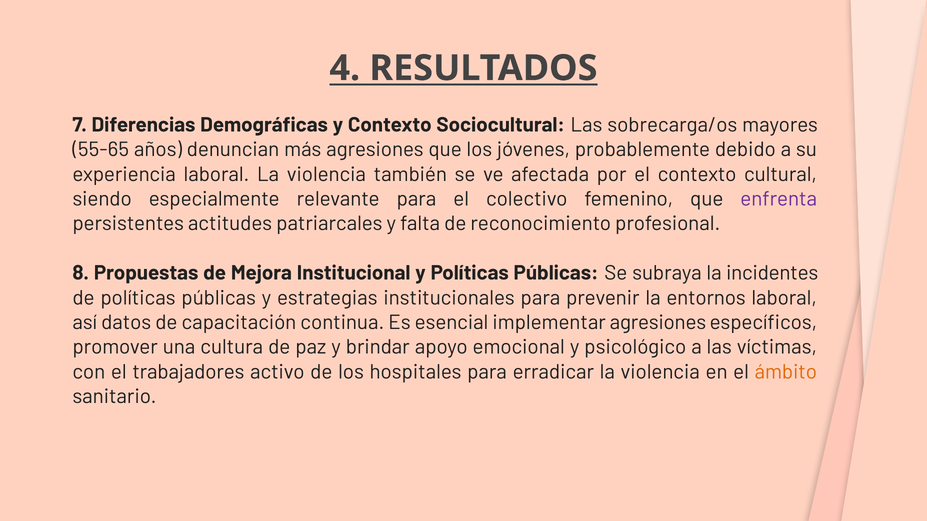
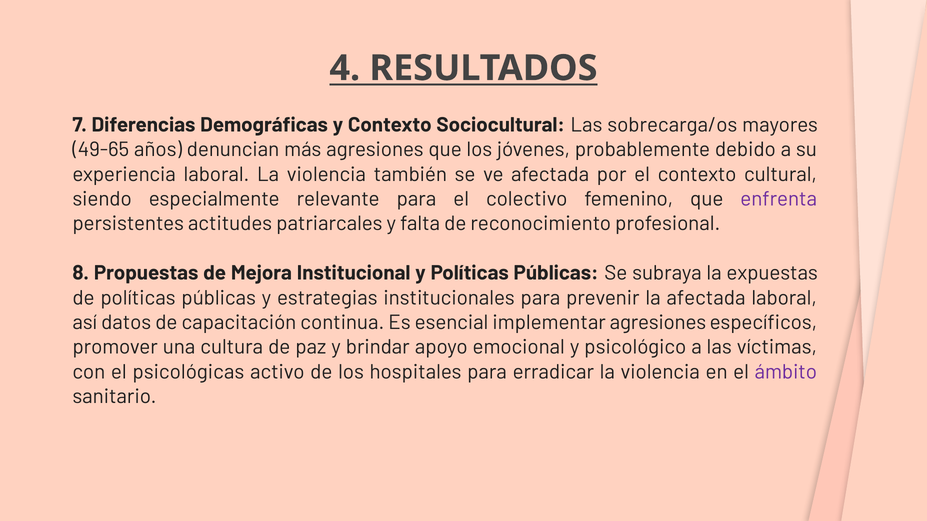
55-65: 55-65 -> 49-65
incidentes: incidentes -> expuestas
la entornos: entornos -> afectada
trabajadores: trabajadores -> psicológicas
ámbito colour: orange -> purple
